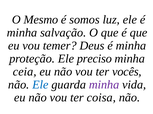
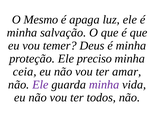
somos: somos -> apaga
vocês: vocês -> amar
Ele at (40, 85) colour: blue -> purple
coisa: coisa -> todos
